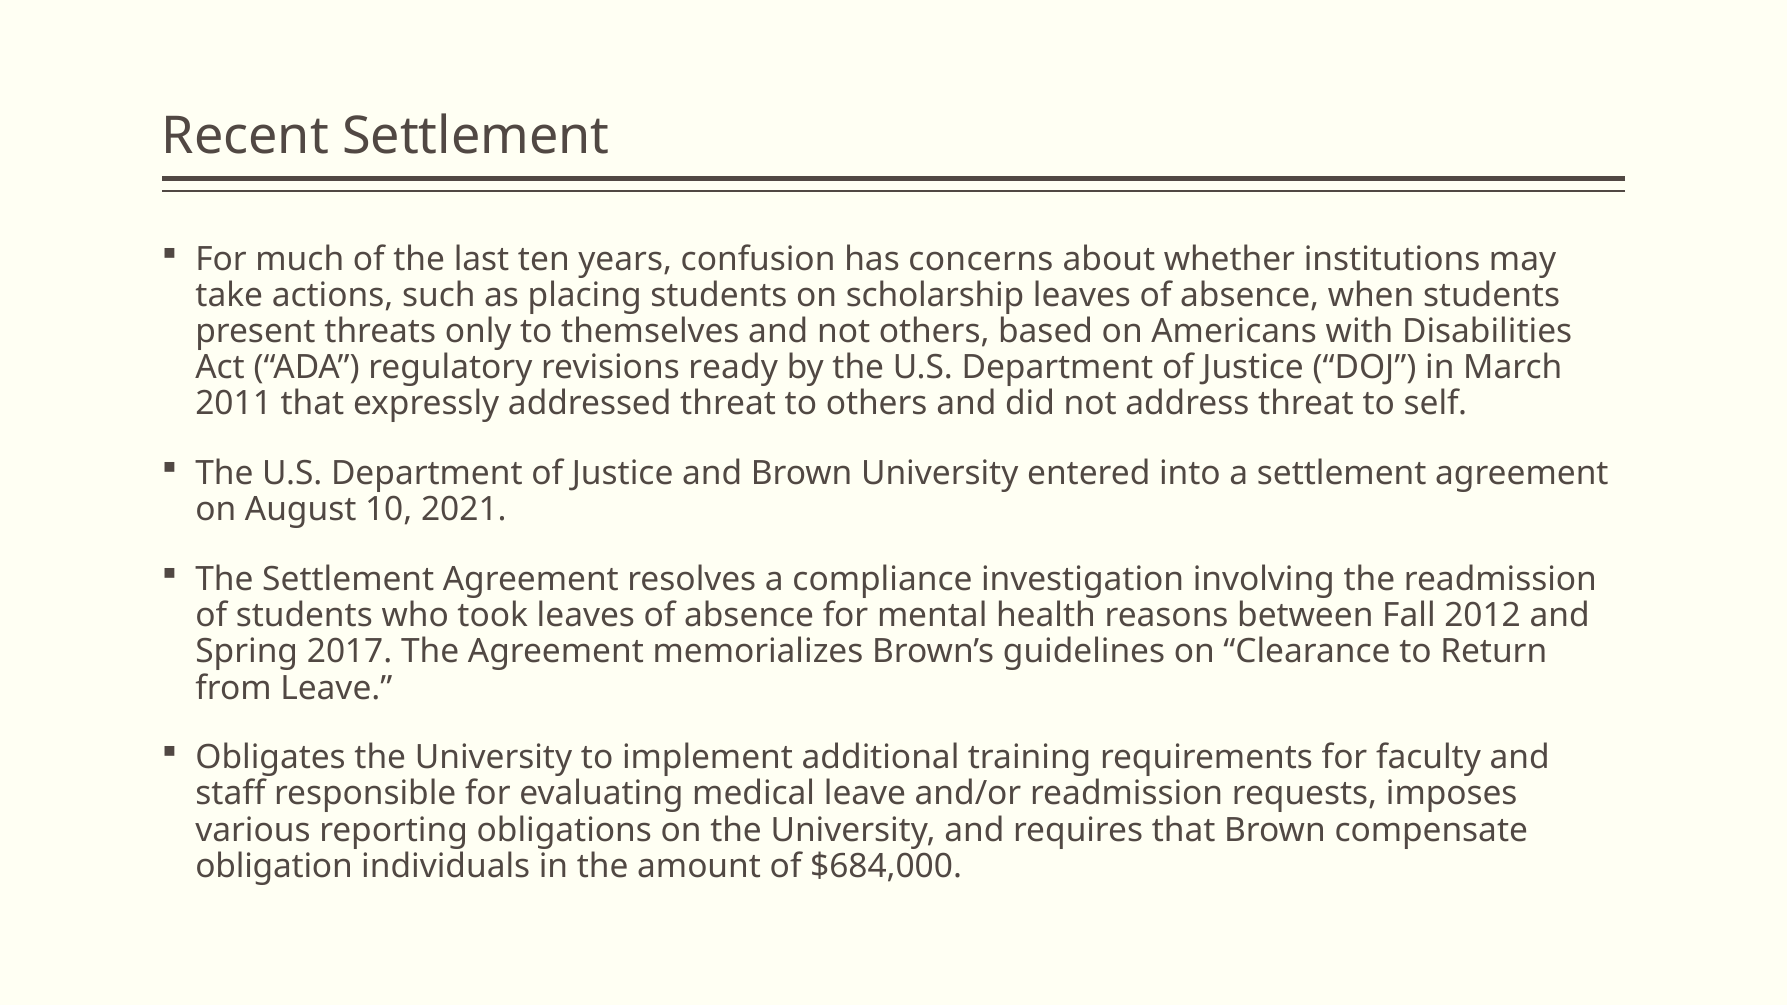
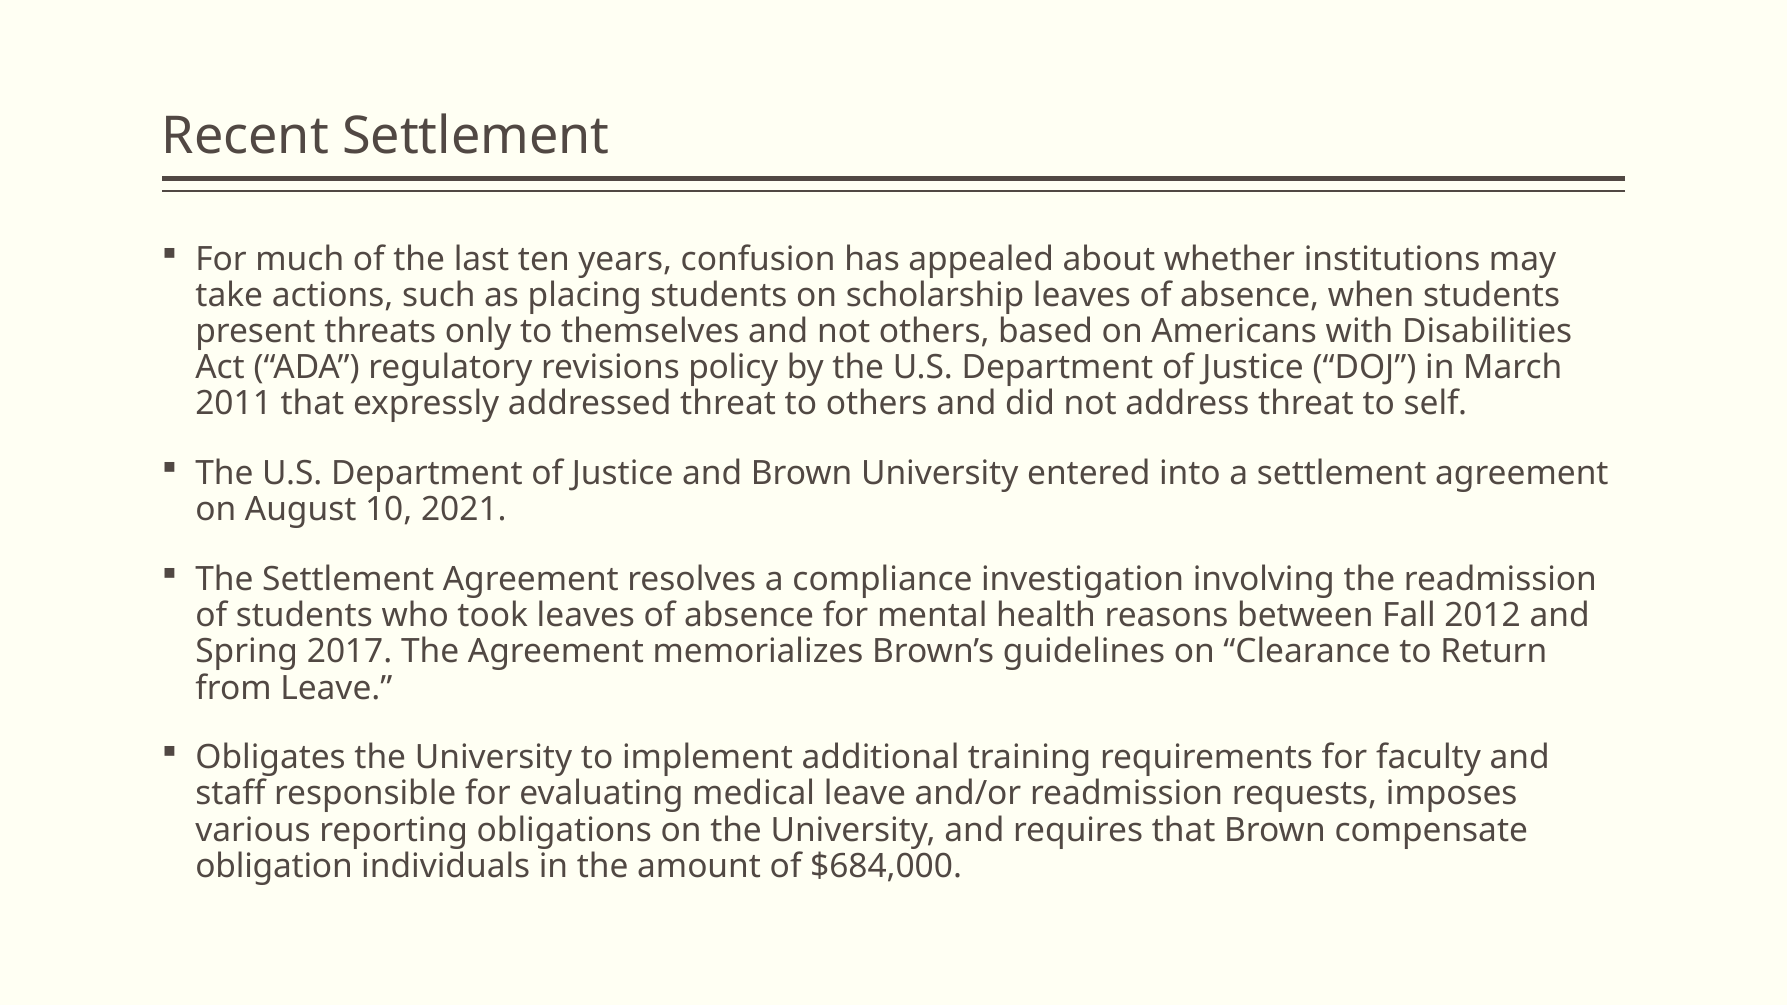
concerns: concerns -> appealed
ready: ready -> policy
